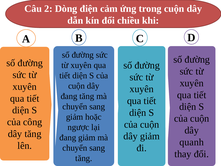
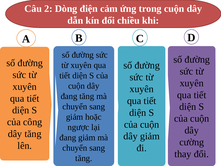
quanh: quanh -> cường
